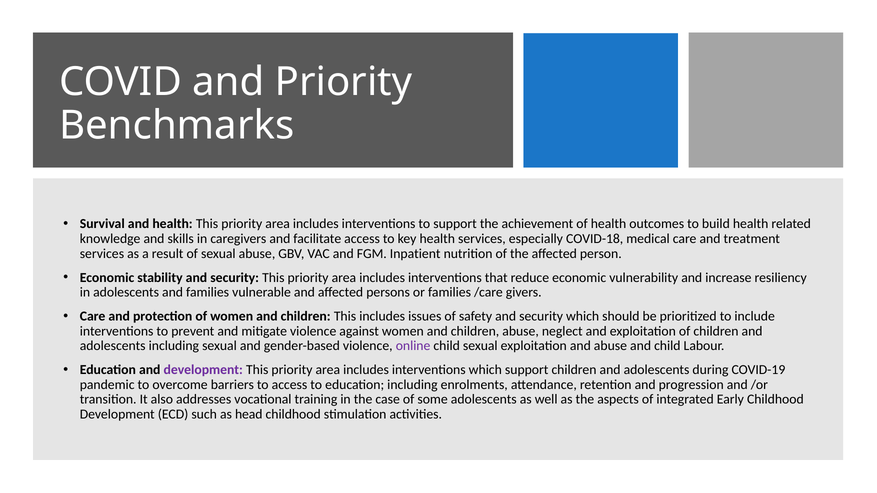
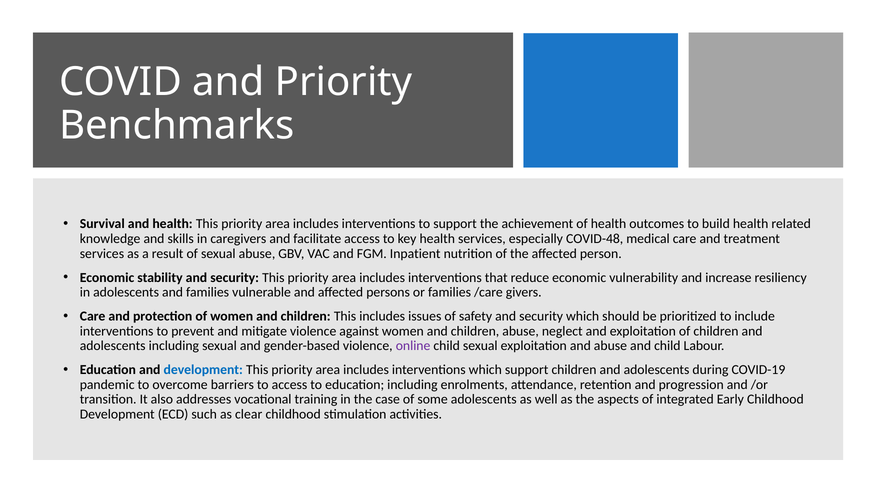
COVID-18: COVID-18 -> COVID-48
development at (203, 370) colour: purple -> blue
head: head -> clear
